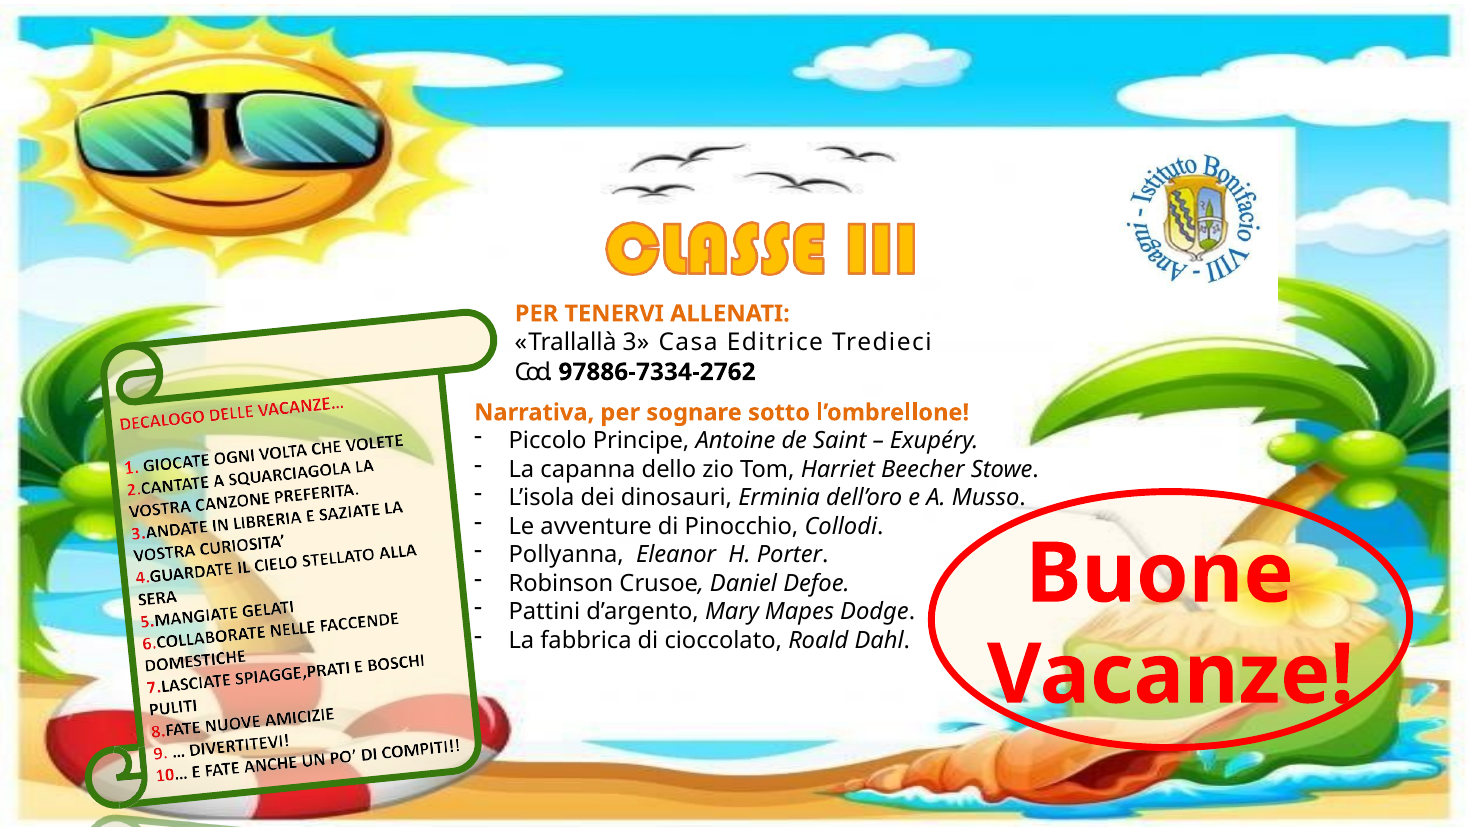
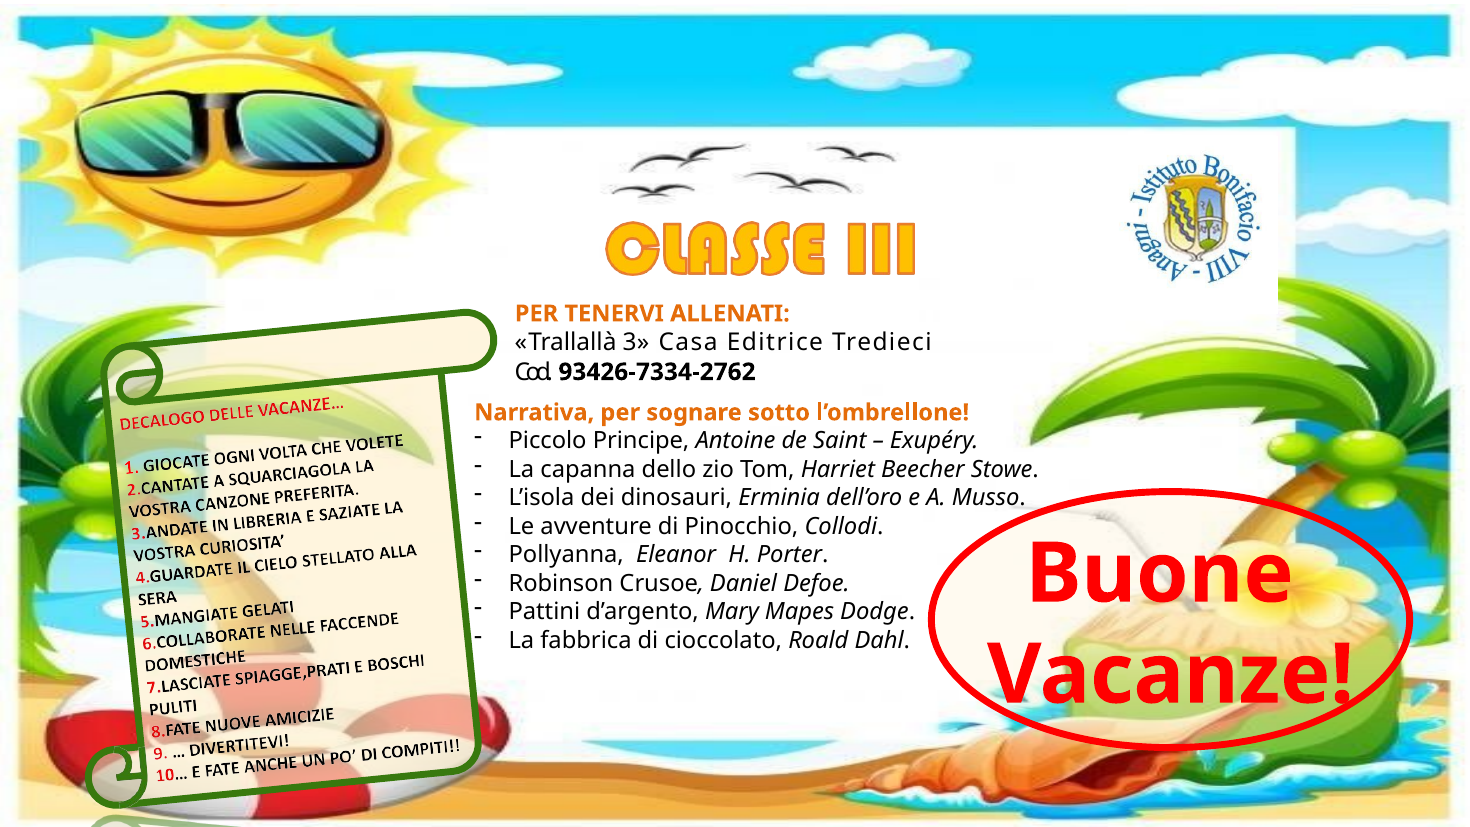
97886-7334-2762: 97886-7334-2762 -> 93426-7334-2762
